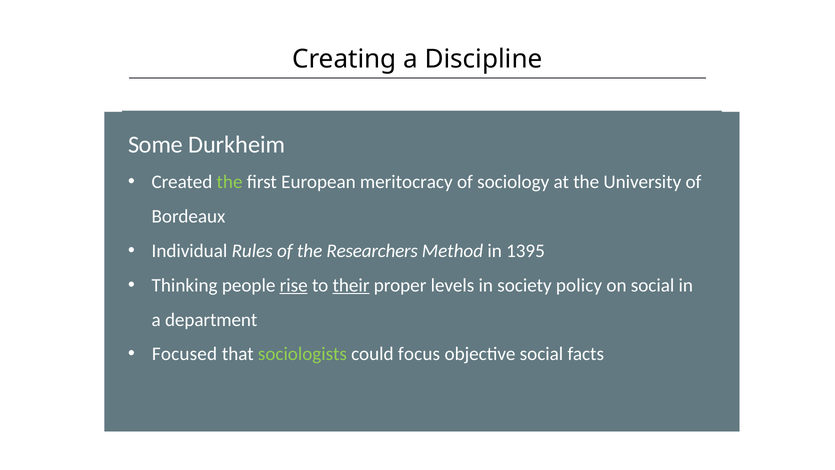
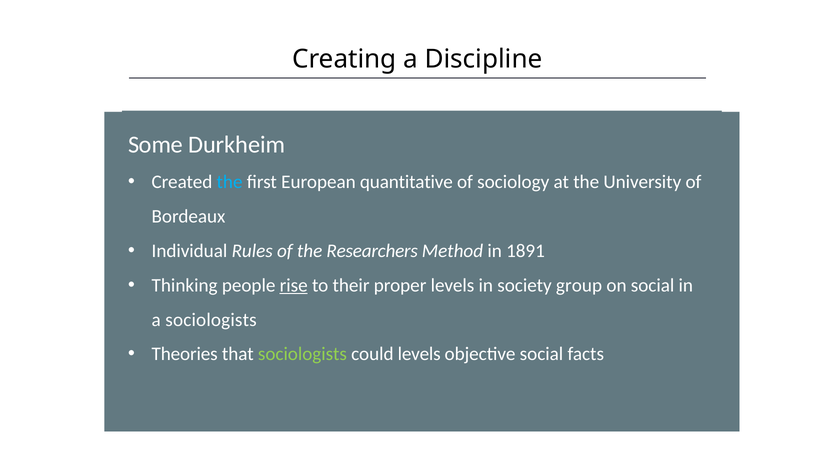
the at (230, 182) colour: light green -> light blue
meritocracy: meritocracy -> quantitative
1395: 1395 -> 1891
their underline: present -> none
policy: policy -> group
a department: department -> sociologists
Focused: Focused -> Theories
could focus: focus -> levels
